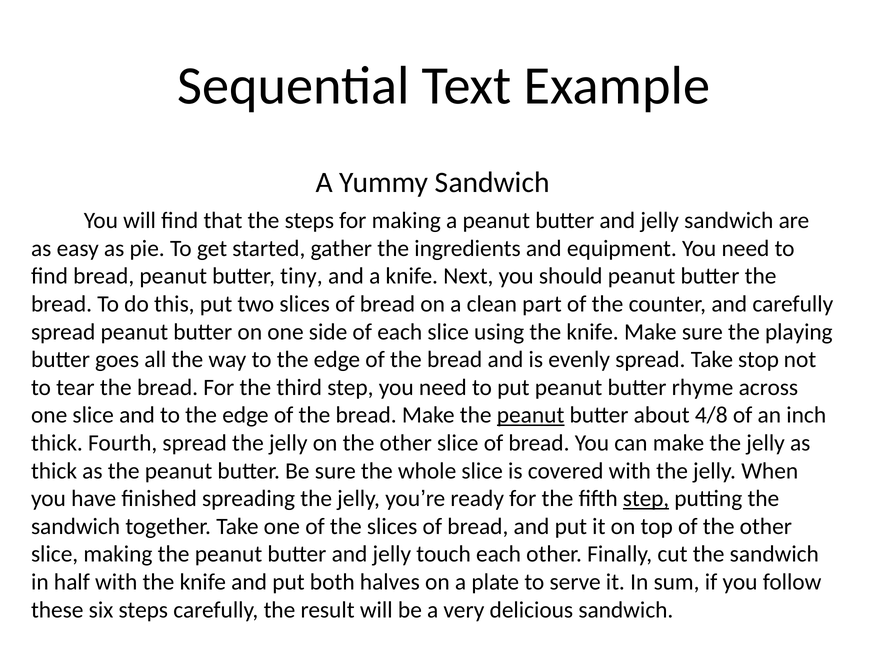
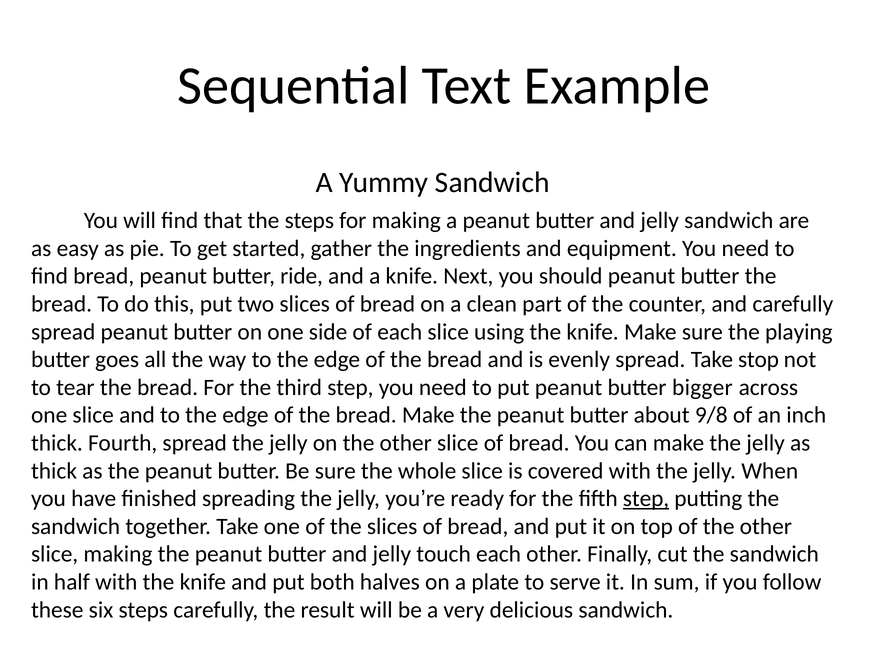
tiny: tiny -> ride
rhyme: rhyme -> bigger
peanut at (531, 415) underline: present -> none
4/8: 4/8 -> 9/8
